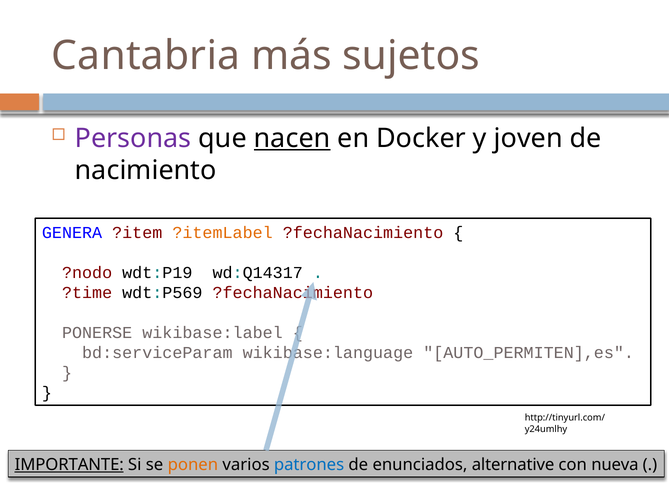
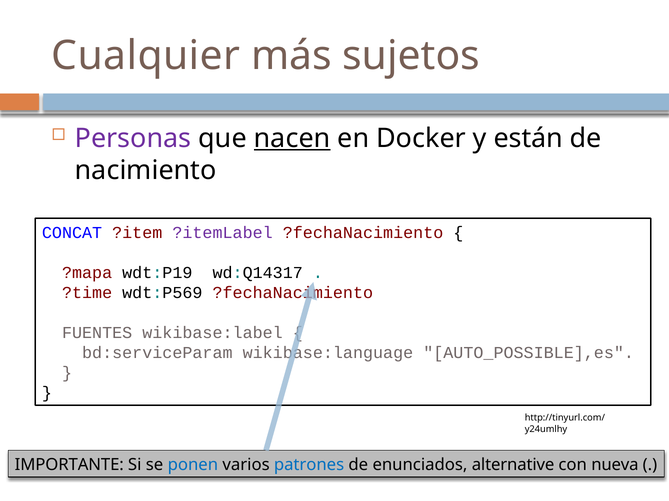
Cantabria: Cantabria -> Cualquier
joven: joven -> están
GENERA: GENERA -> CONCAT
?itemLabel colour: orange -> purple
?nodo: ?nodo -> ?mapa
PONERSE: PONERSE -> FUENTES
AUTO_PERMITEN],es: AUTO_PERMITEN],es -> AUTO_POSSIBLE],es
IMPORTANTE underline: present -> none
ponen colour: orange -> blue
